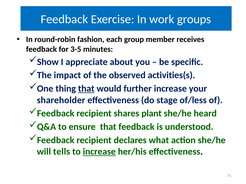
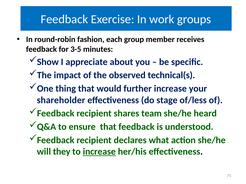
activities(s: activities(s -> technical(s
that at (86, 89) underline: present -> none
plant: plant -> team
tells: tells -> they
